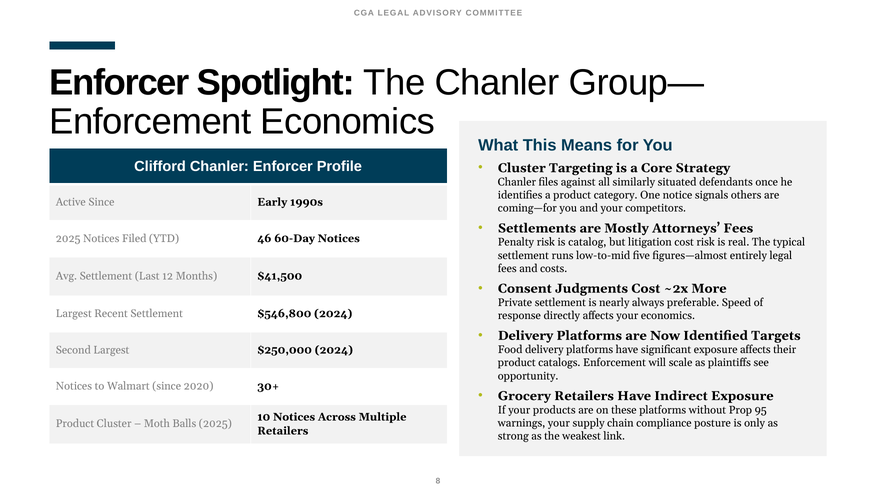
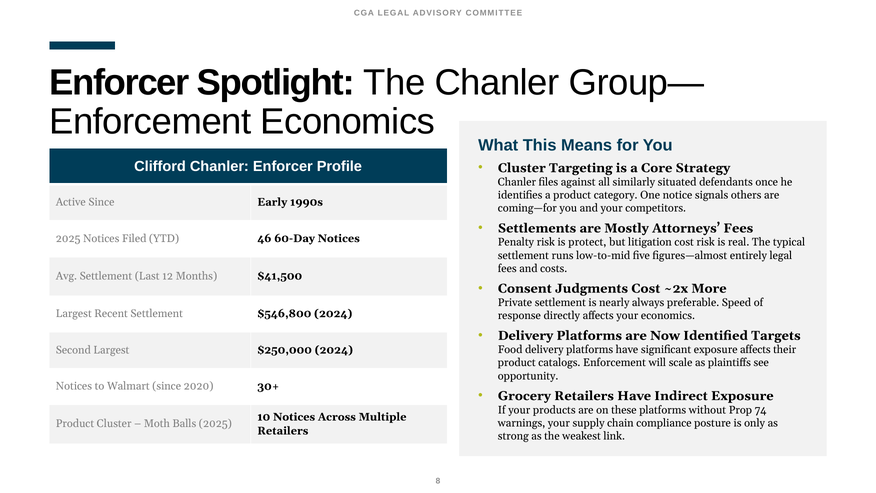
catalog: catalog -> protect
95: 95 -> 74
